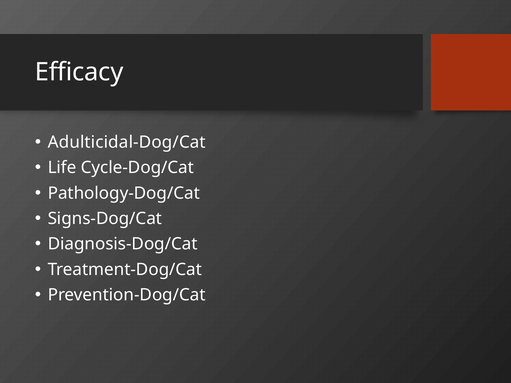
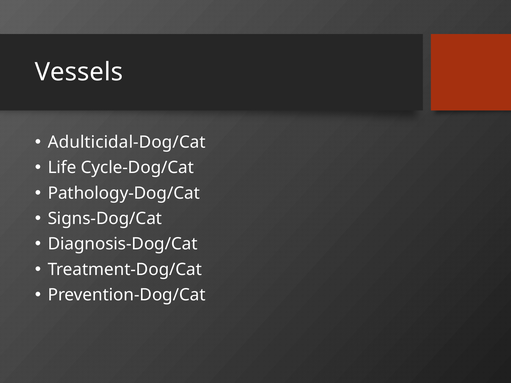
Efficacy: Efficacy -> Vessels
